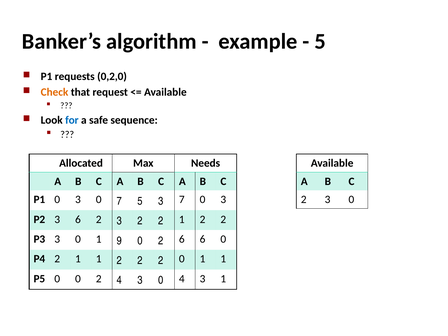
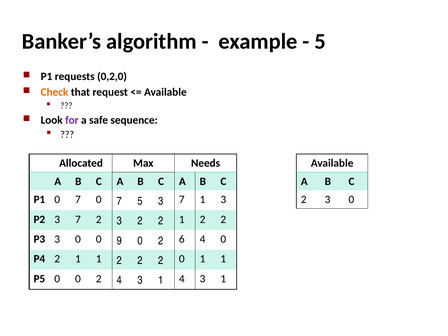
for colour: blue -> purple
P1 0 3: 3 -> 7
7 0: 0 -> 1
P2 3 6: 6 -> 7
3 0 1: 1 -> 0
6 6: 6 -> 4
2 4 3 0: 0 -> 1
